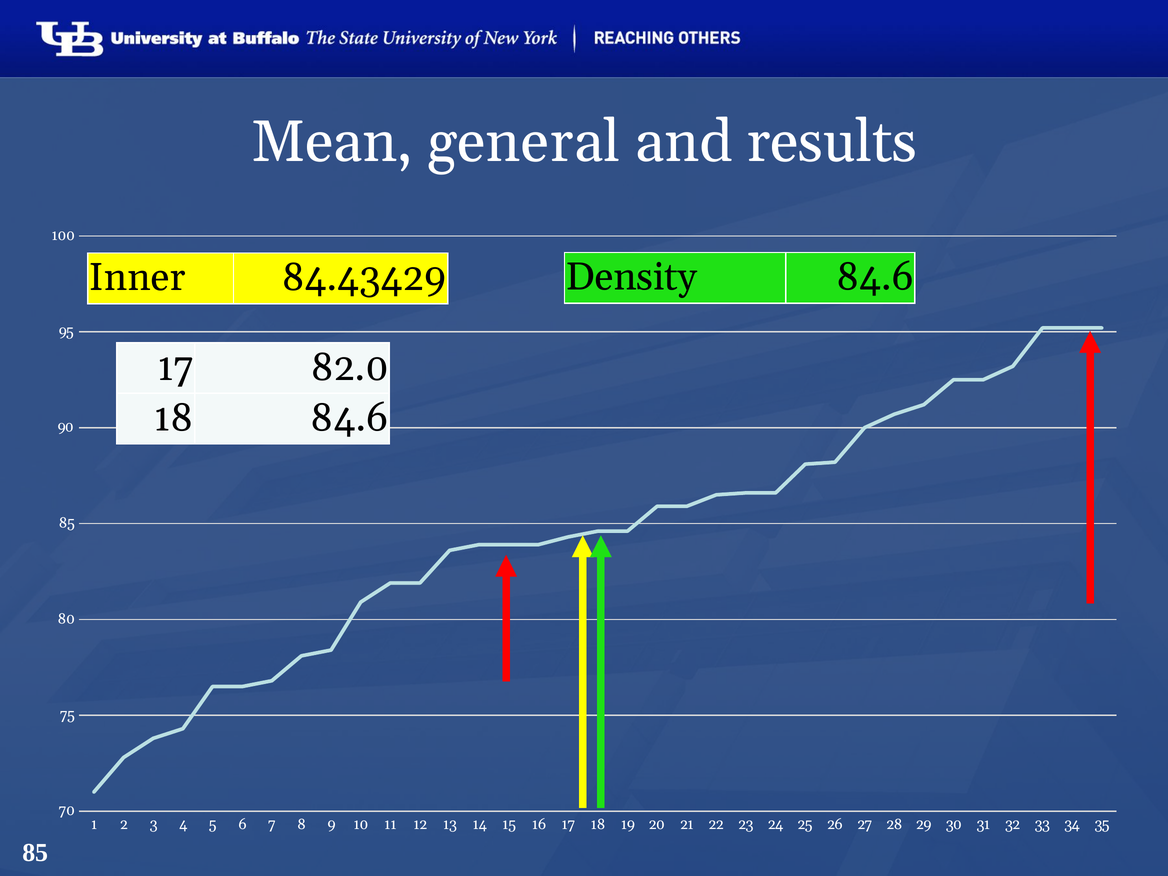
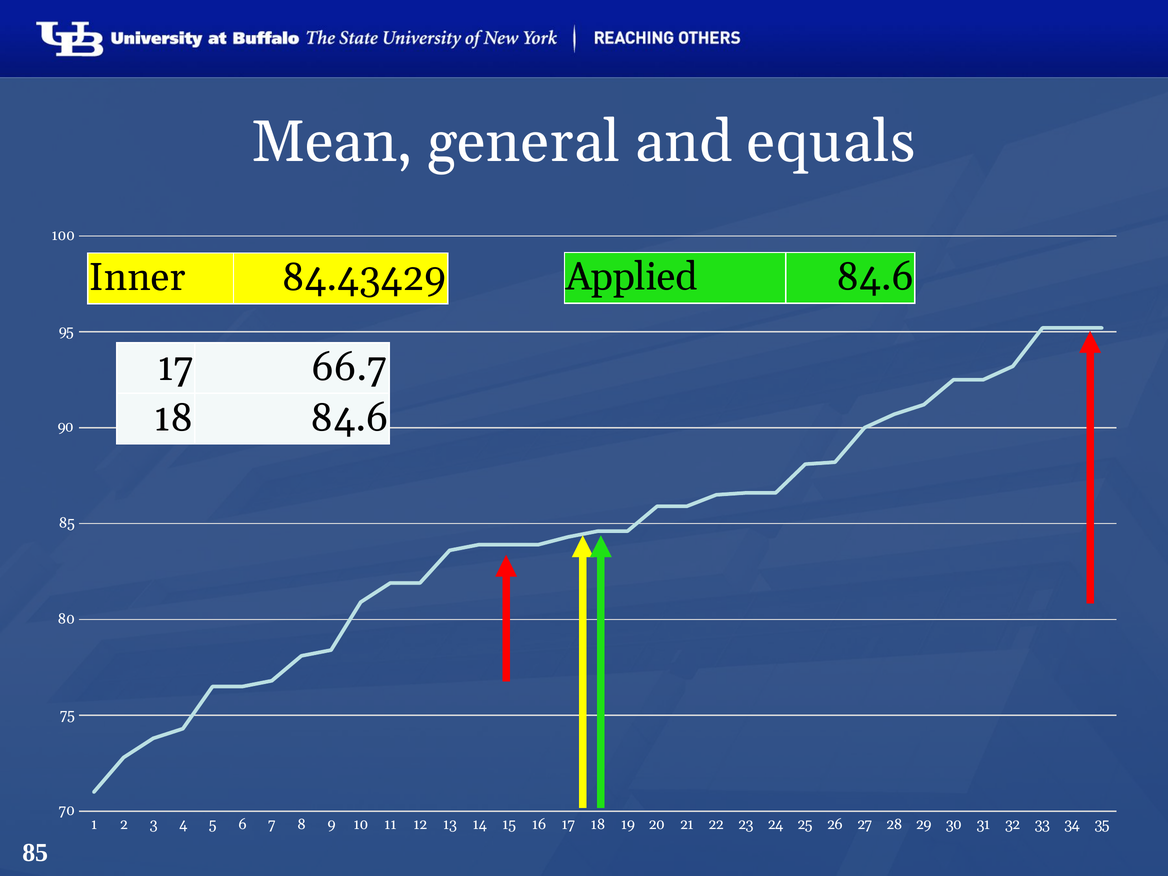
results: results -> equals
Density: Density -> Applied
82.0: 82.0 -> 66.7
